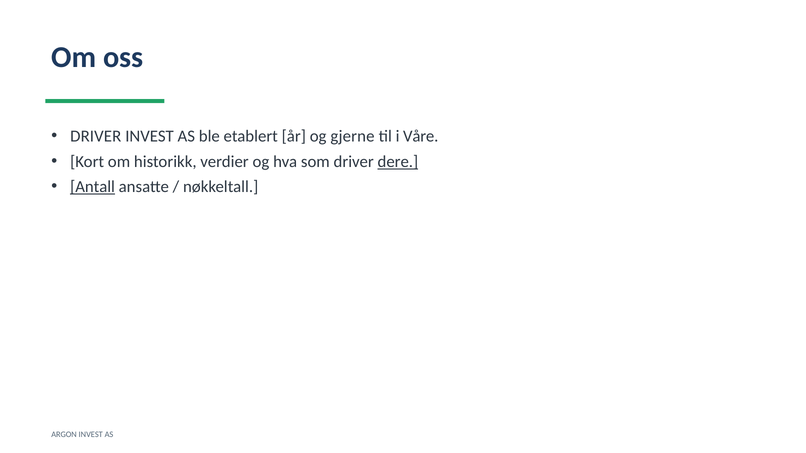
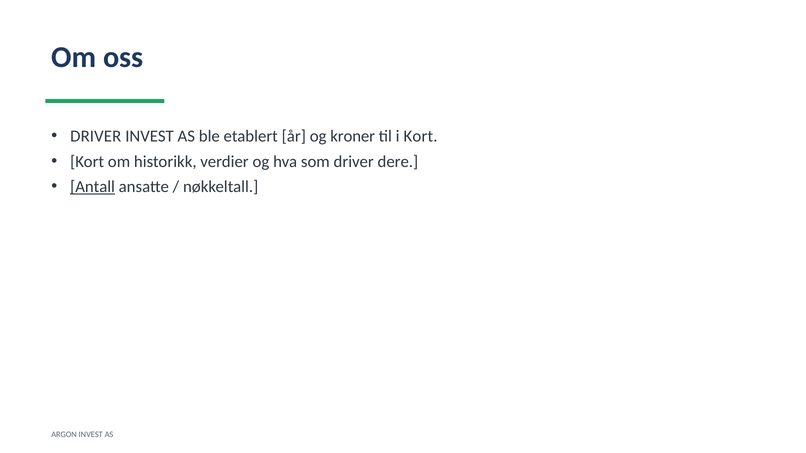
gjerne: gjerne -> kroner
i Våre: Våre -> Kort
dere underline: present -> none
